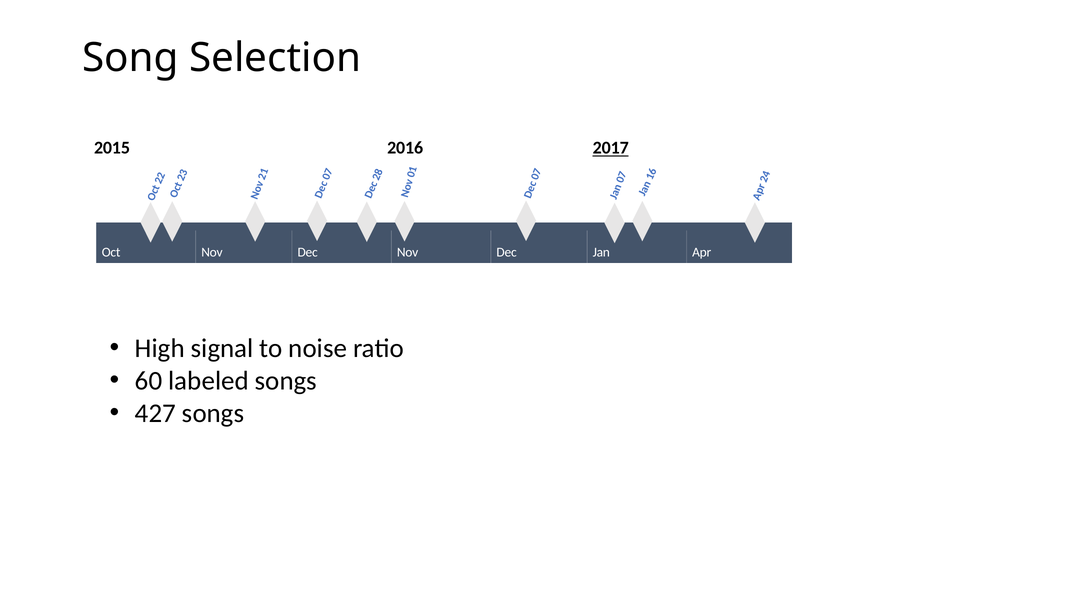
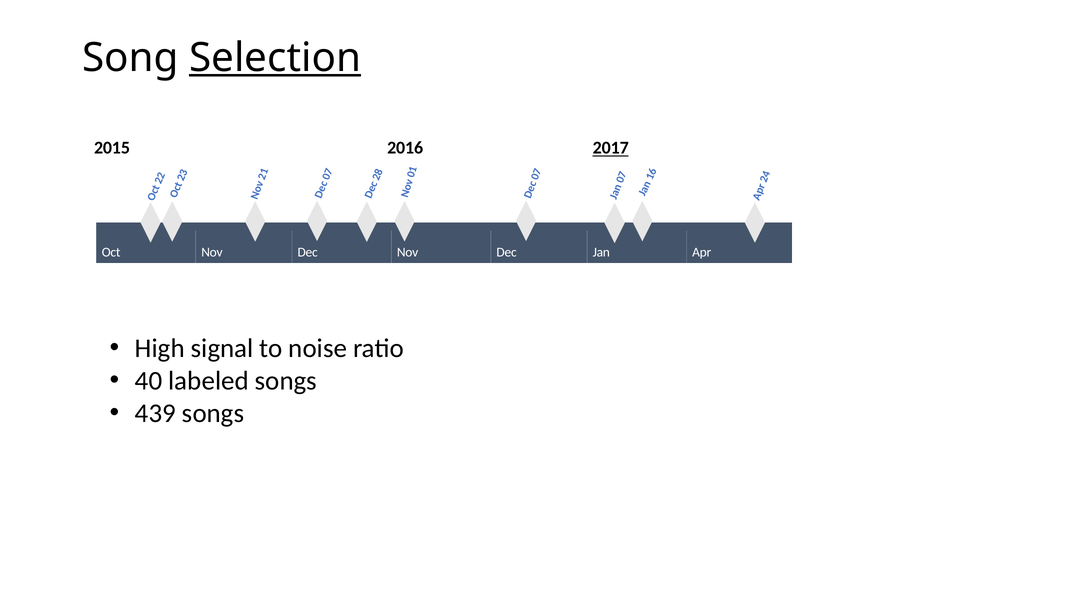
Selection underline: none -> present
60: 60 -> 40
427: 427 -> 439
